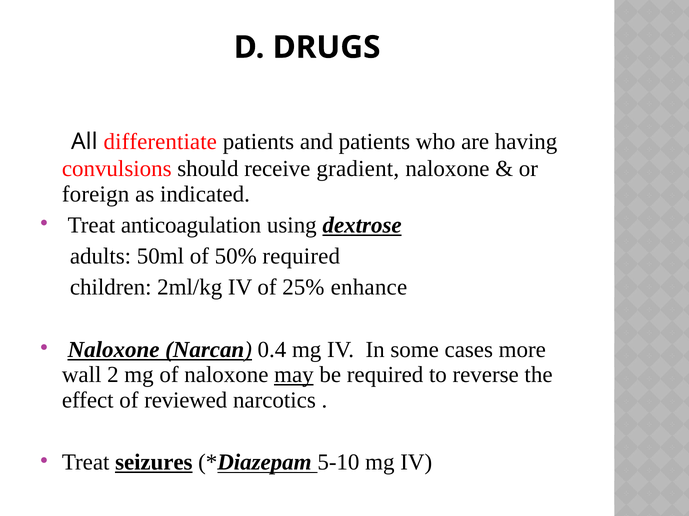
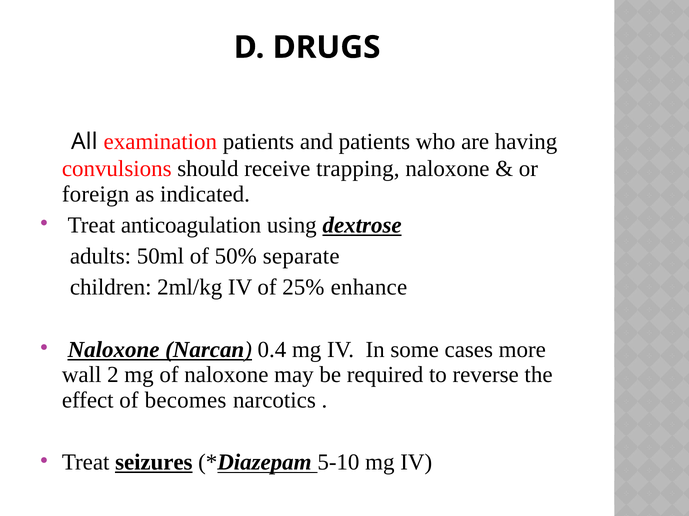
differentiate: differentiate -> examination
gradient: gradient -> trapping
50% required: required -> separate
may underline: present -> none
reviewed: reviewed -> becomes
